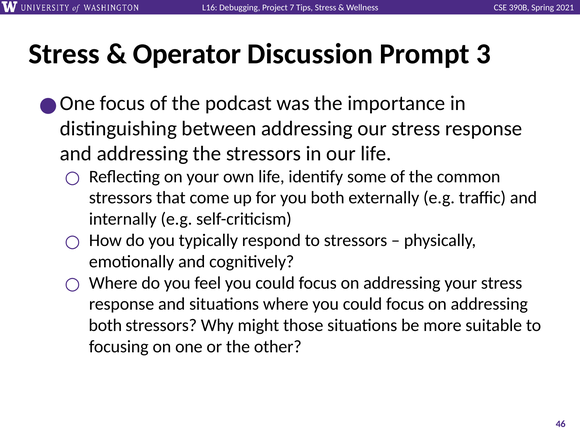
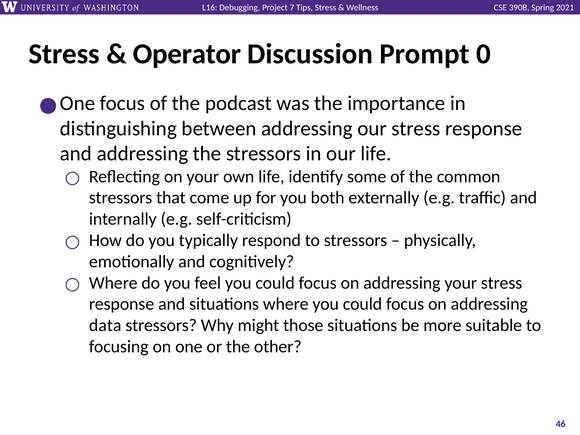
3: 3 -> 0
both at (105, 325): both -> data
